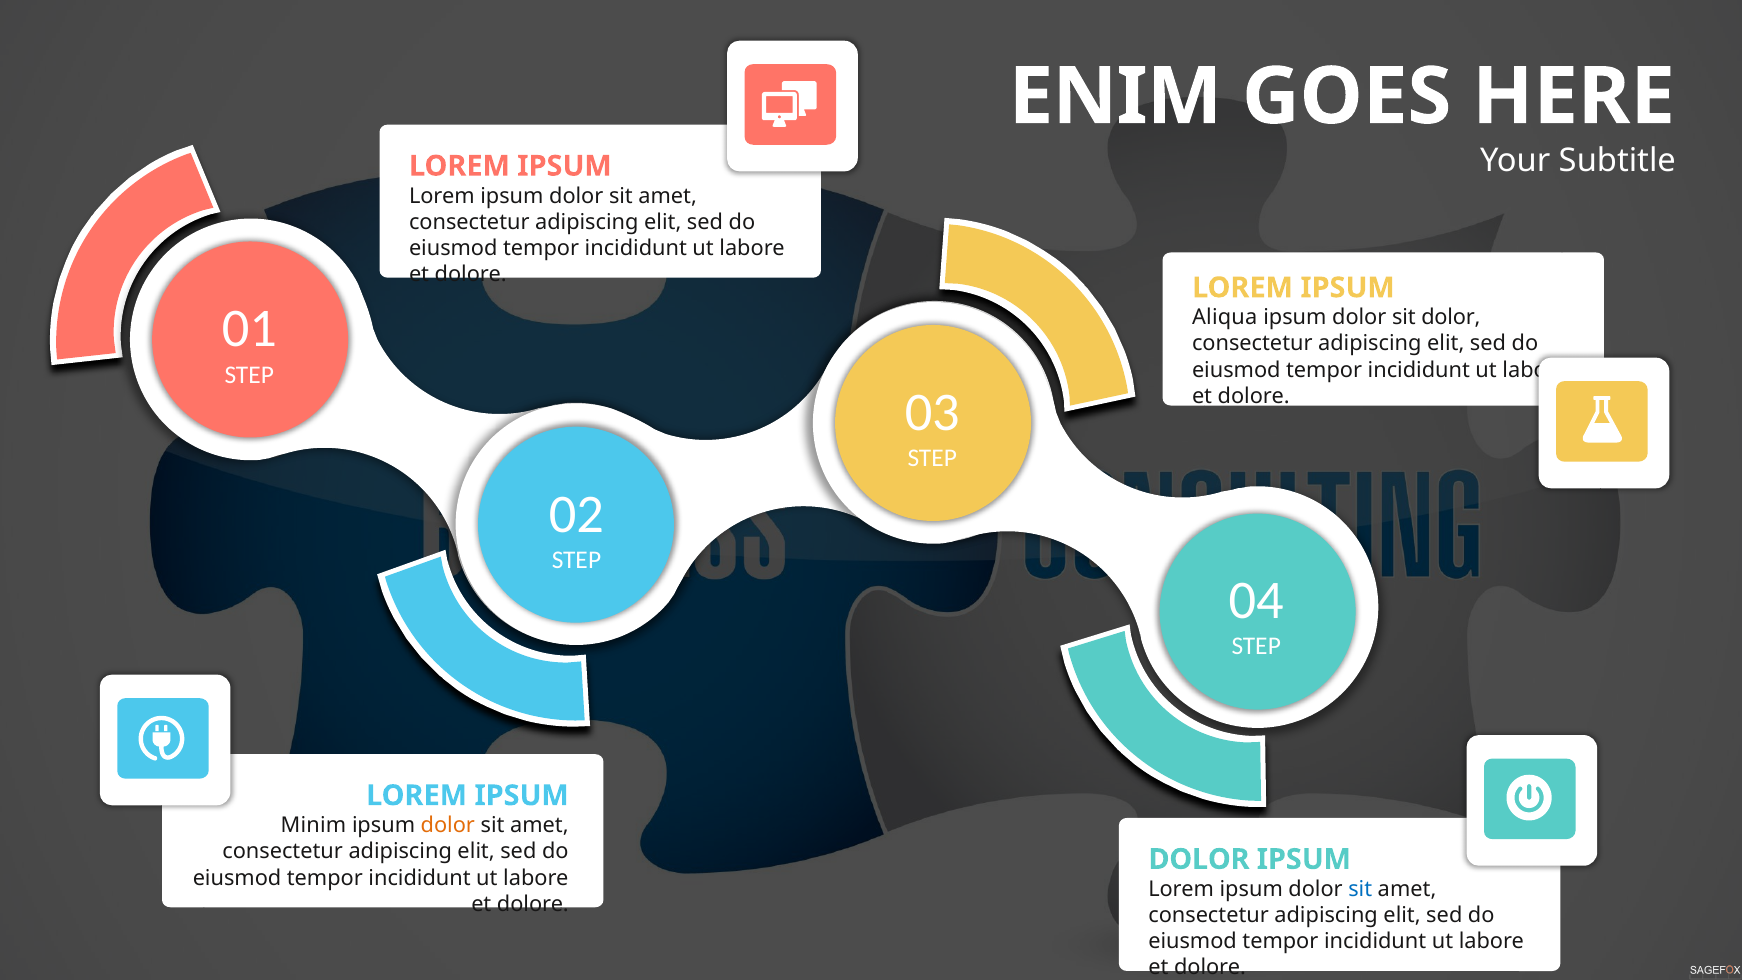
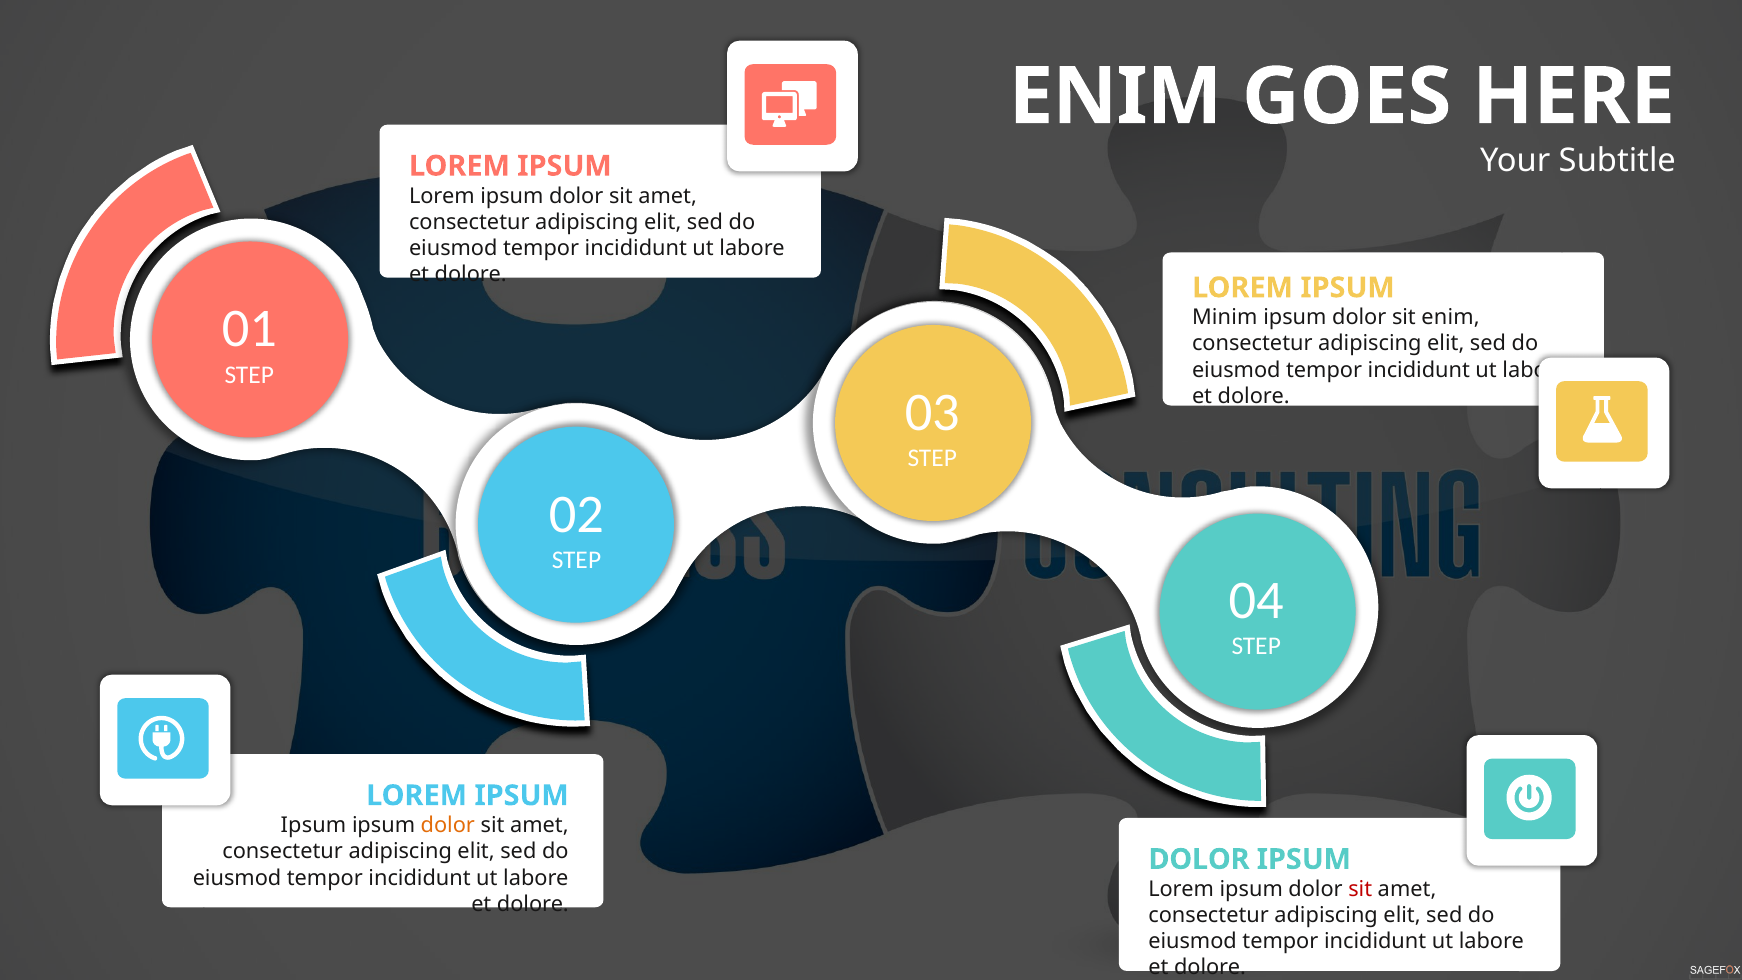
Aliqua: Aliqua -> Minim
sit dolor: dolor -> enim
Minim at (313, 825): Minim -> Ipsum
sit at (1360, 889) colour: blue -> red
